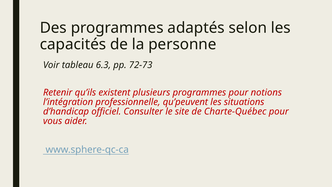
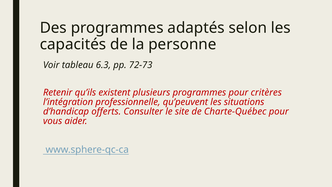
notions: notions -> critères
officiel: officiel -> offerts
